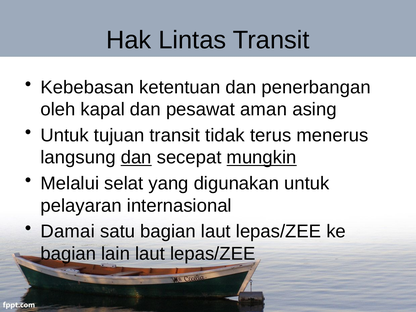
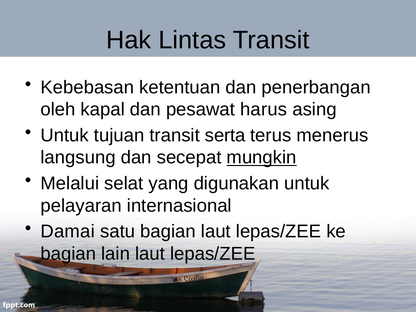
aman: aman -> harus
tidak: tidak -> serta
dan at (136, 158) underline: present -> none
